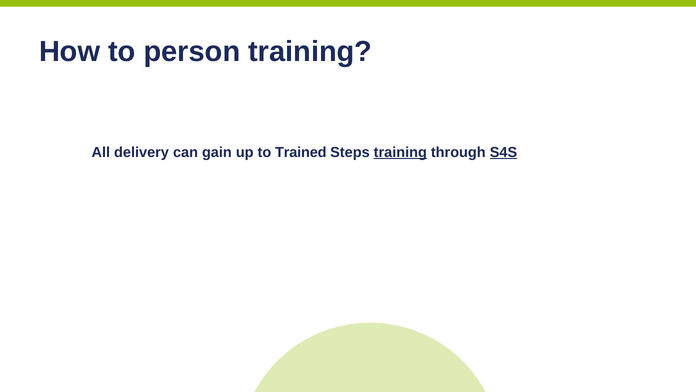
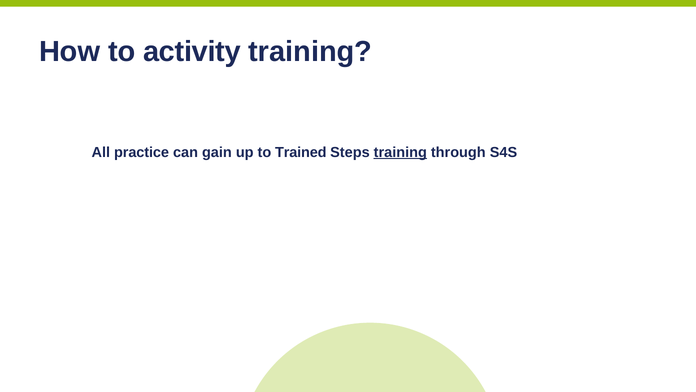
person: person -> activity
delivery: delivery -> practice
S4S underline: present -> none
